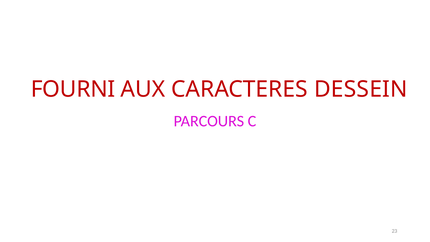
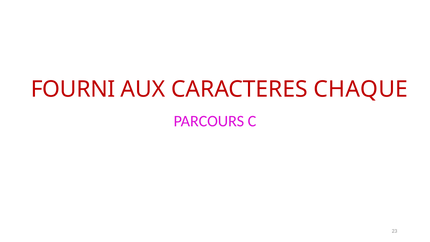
DESSEIN: DESSEIN -> CHAQUE
